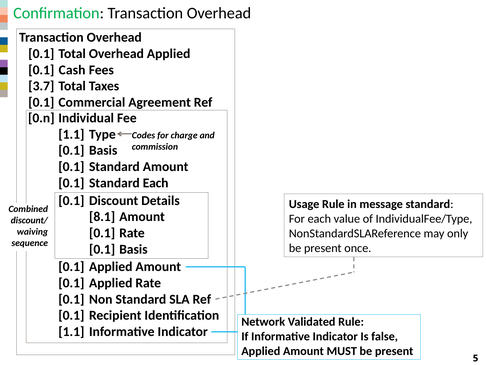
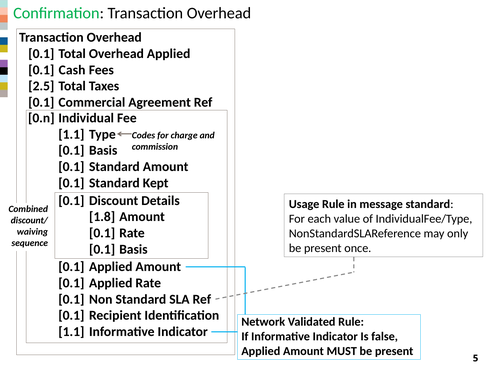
3.7: 3.7 -> 2.5
Standard Each: Each -> Kept
8.1: 8.1 -> 1.8
